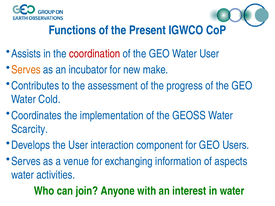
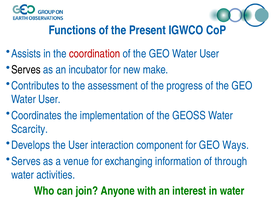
Serves at (26, 70) colour: orange -> black
Cold at (49, 100): Cold -> User
Users: Users -> Ways
aspects: aspects -> through
